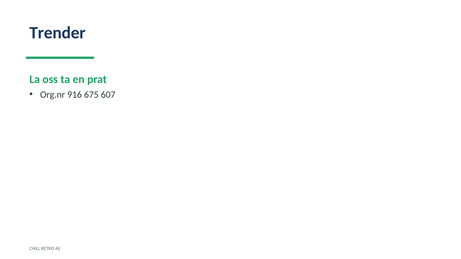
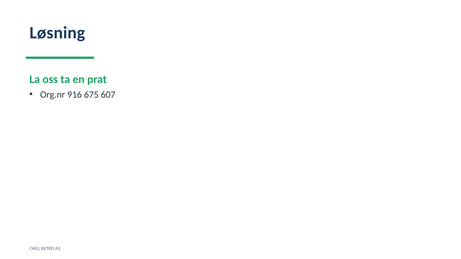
Trender: Trender -> Løsning
